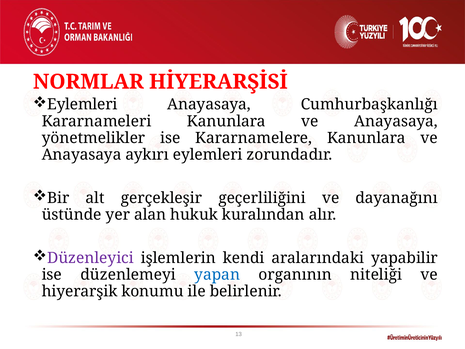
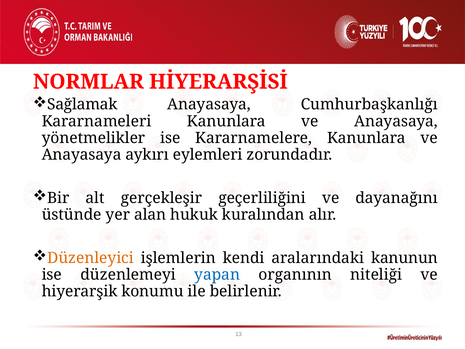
Eylemleri at (82, 104): Eylemleri -> Sağlamak
Düzenleyici colour: purple -> orange
yapabilir: yapabilir -> kanunun
